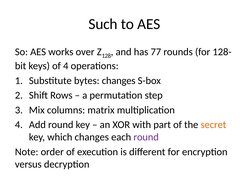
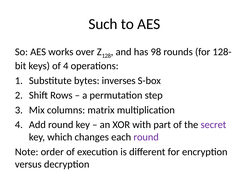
77: 77 -> 98
bytes changes: changes -> inverses
secret colour: orange -> purple
